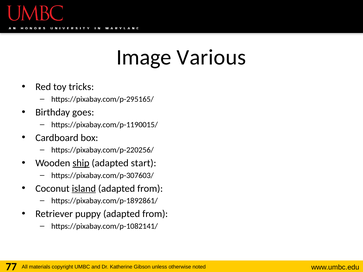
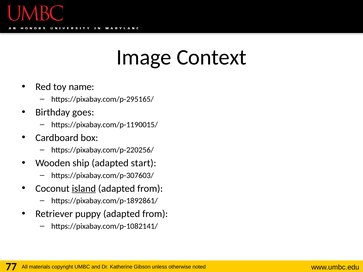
Various: Various -> Context
tricks: tricks -> name
ship underline: present -> none
